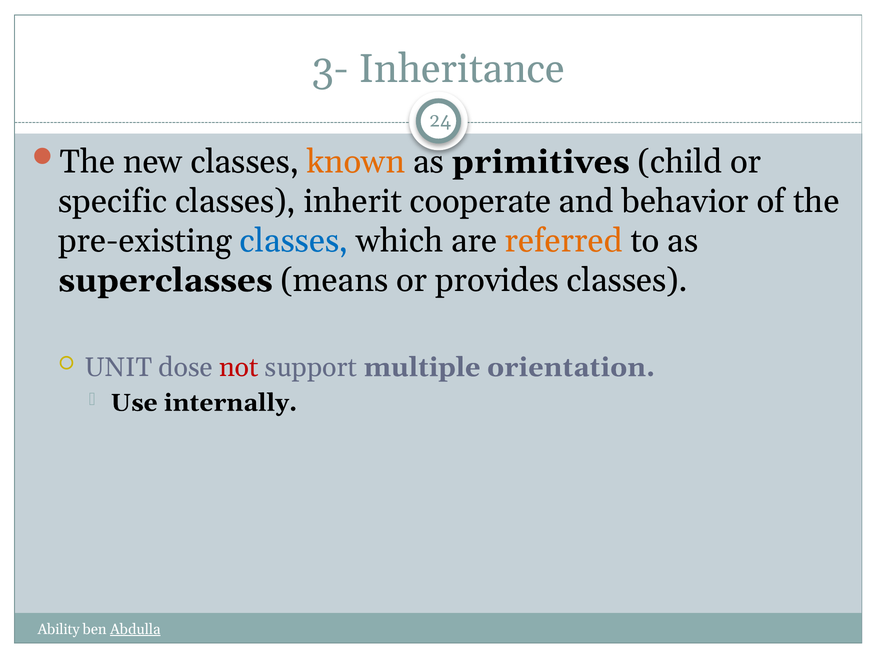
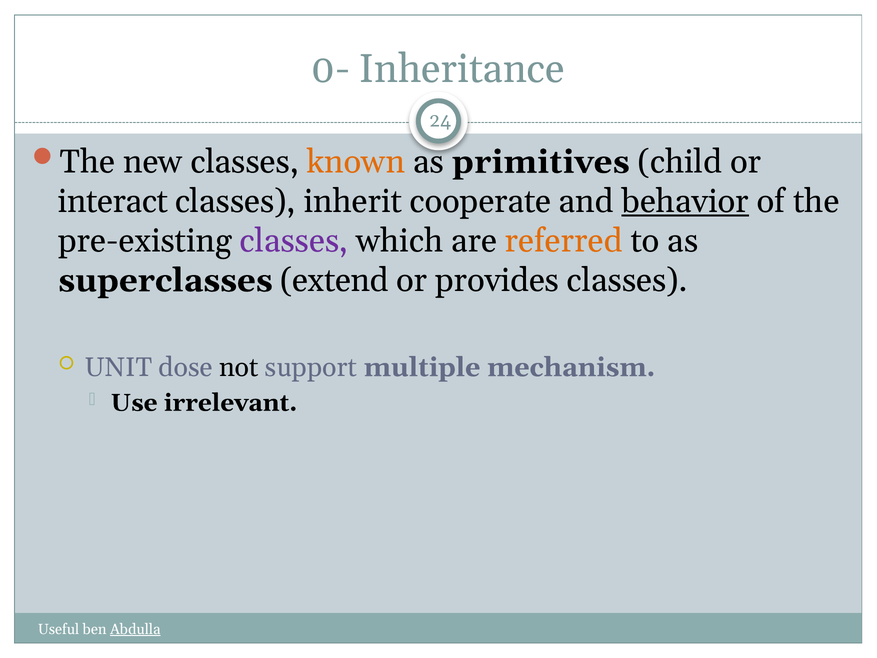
3-: 3- -> 0-
specific: specific -> interact
behavior underline: none -> present
classes at (294, 241) colour: blue -> purple
means: means -> extend
not colour: red -> black
orientation: orientation -> mechanism
internally: internally -> irrelevant
Ability: Ability -> Useful
